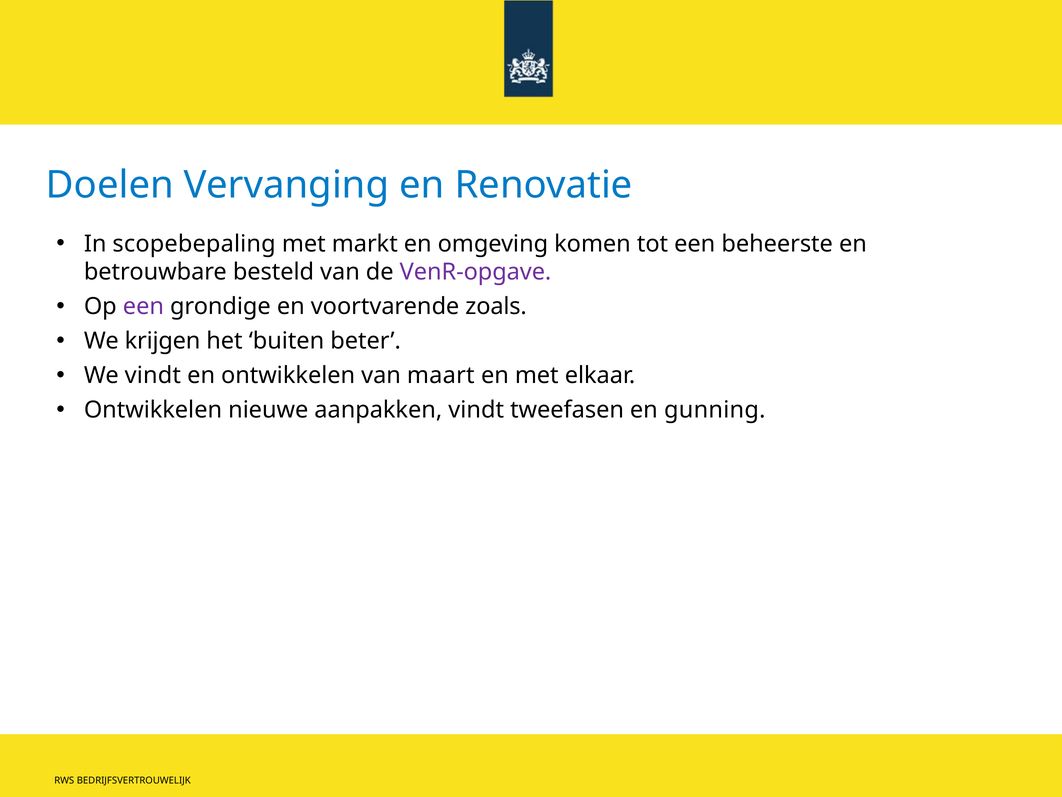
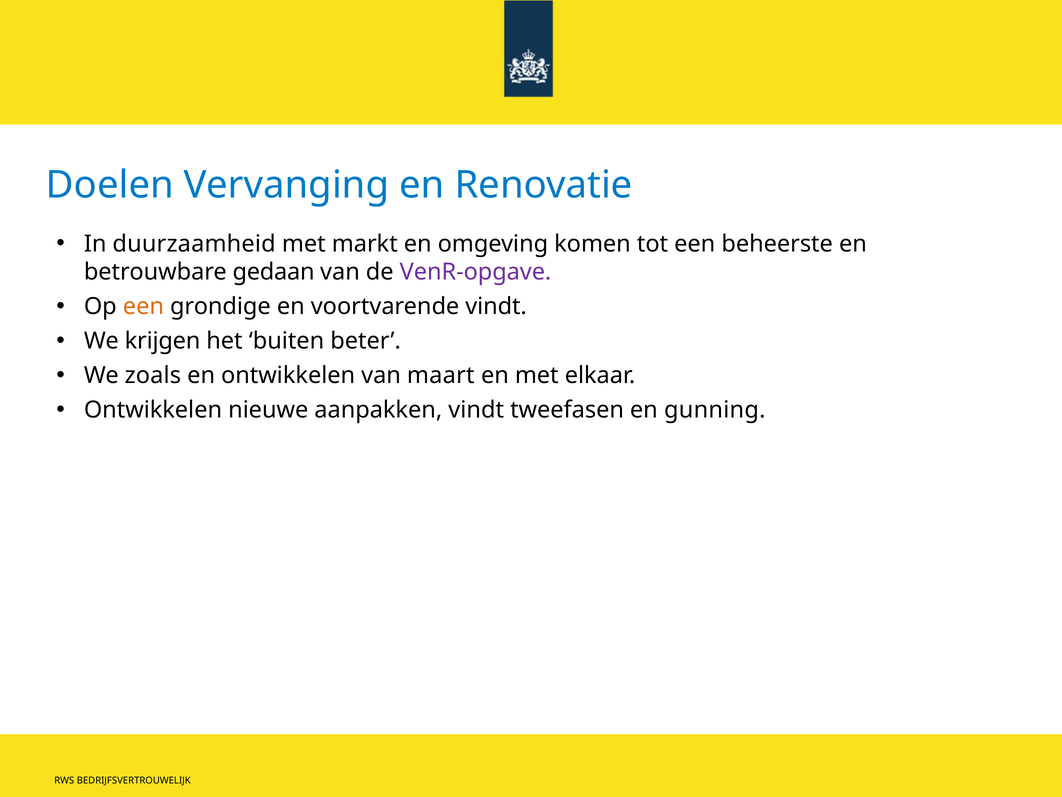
scopebepaling: scopebepaling -> duurzaamheid
besteld: besteld -> gedaan
een at (143, 306) colour: purple -> orange
voortvarende zoals: zoals -> vindt
We vindt: vindt -> zoals
